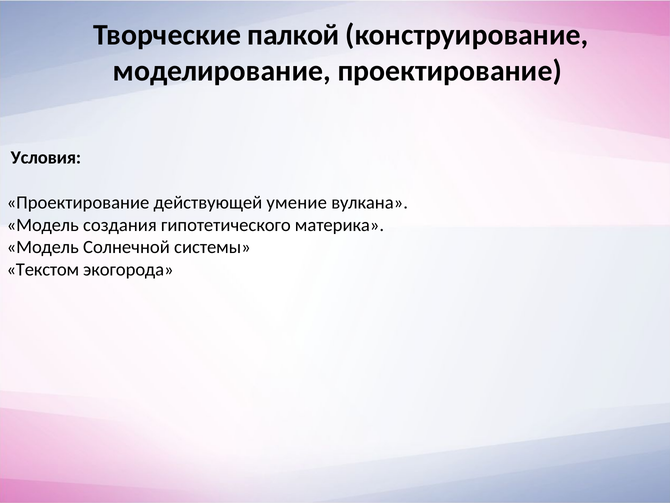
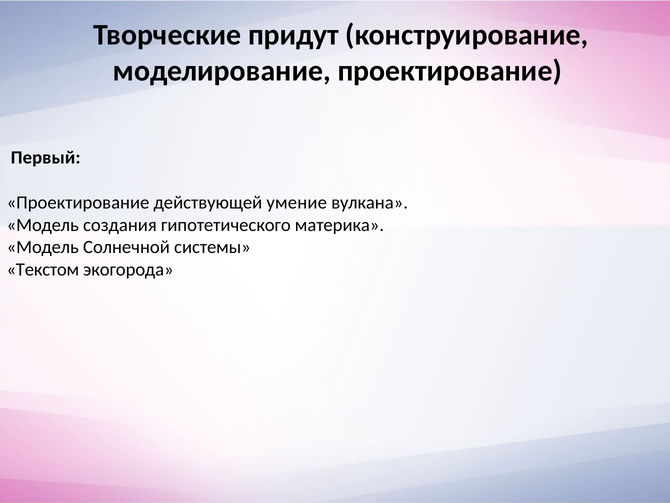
палкой: палкой -> придут
Условия: Условия -> Первый
